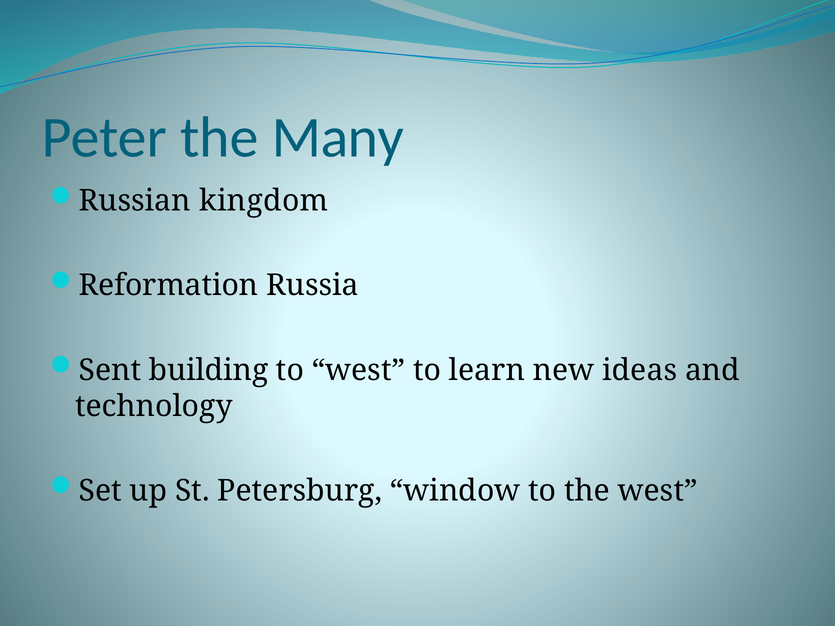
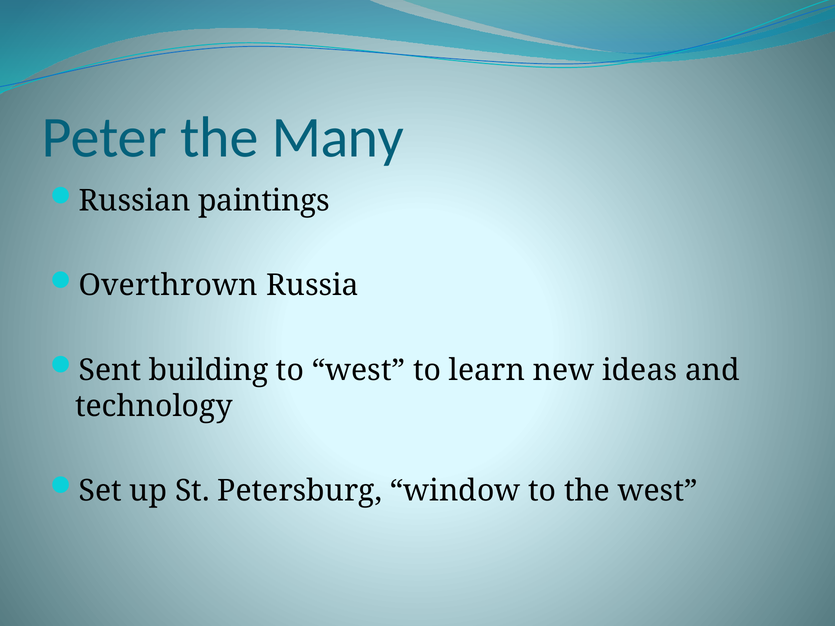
kingdom: kingdom -> paintings
Reformation: Reformation -> Overthrown
